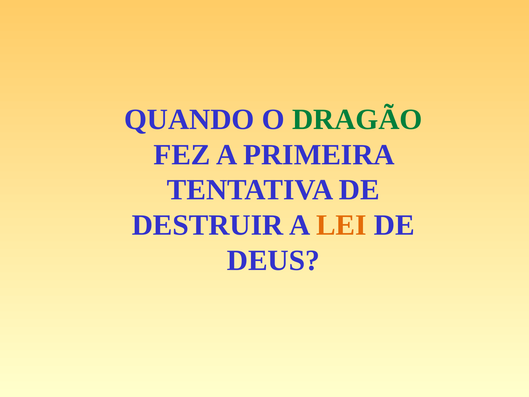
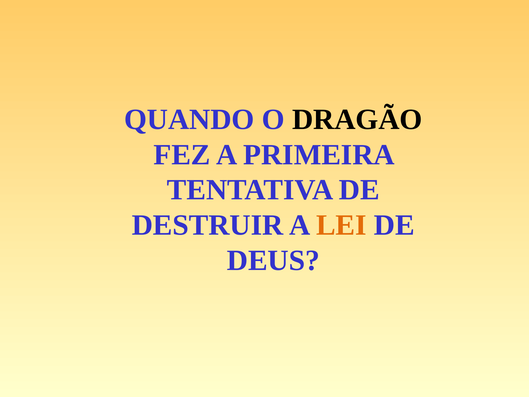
DRAGÃO colour: green -> black
